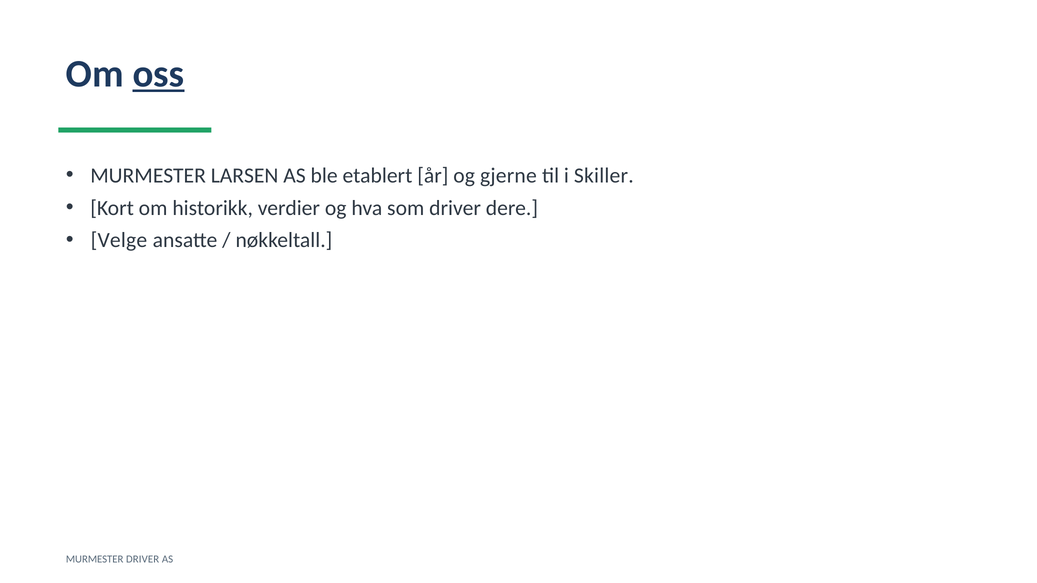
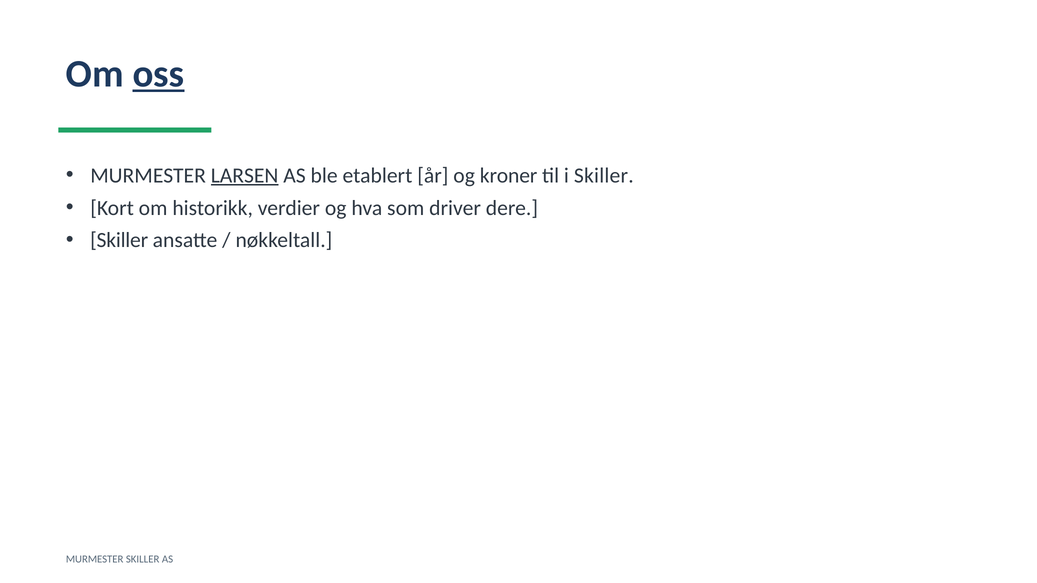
LARSEN underline: none -> present
gjerne: gjerne -> kroner
Velge at (119, 240): Velge -> Skiller
MURMESTER DRIVER: DRIVER -> SKILLER
